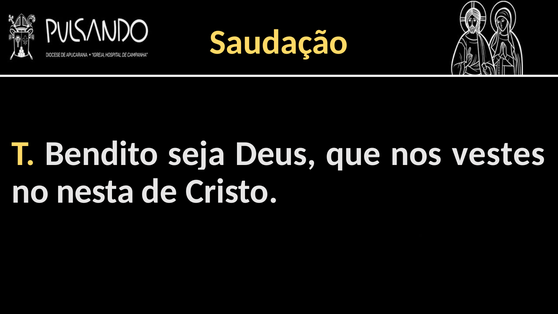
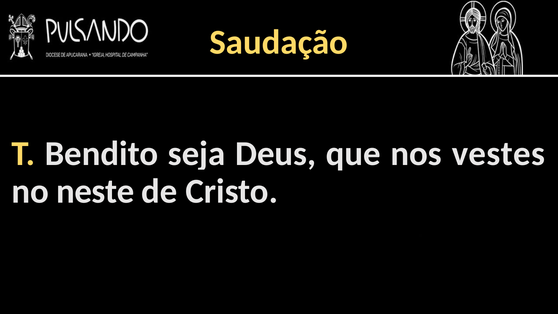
nesta: nesta -> neste
